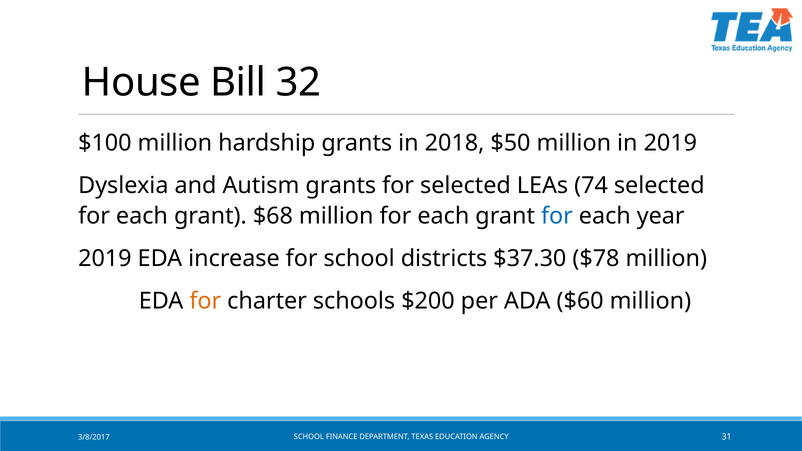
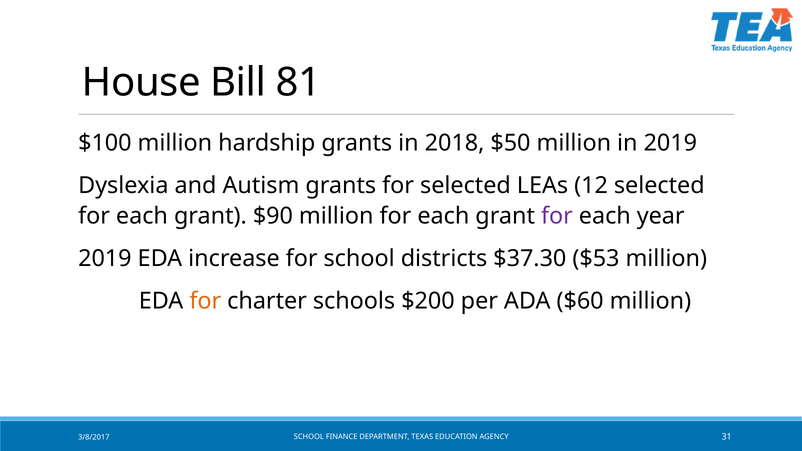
32: 32 -> 81
74: 74 -> 12
$68: $68 -> $90
for at (557, 216) colour: blue -> purple
$78: $78 -> $53
